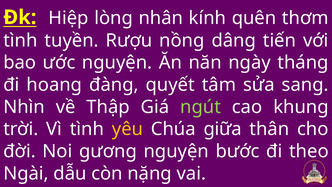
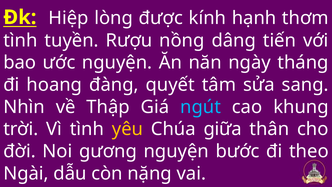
nhân: nhân -> được
quên: quên -> hạnh
ngút colour: light green -> light blue
